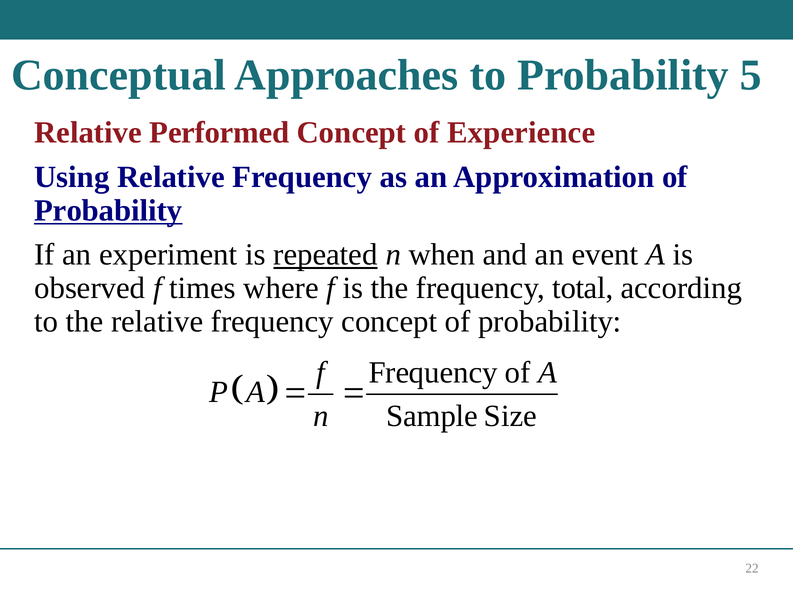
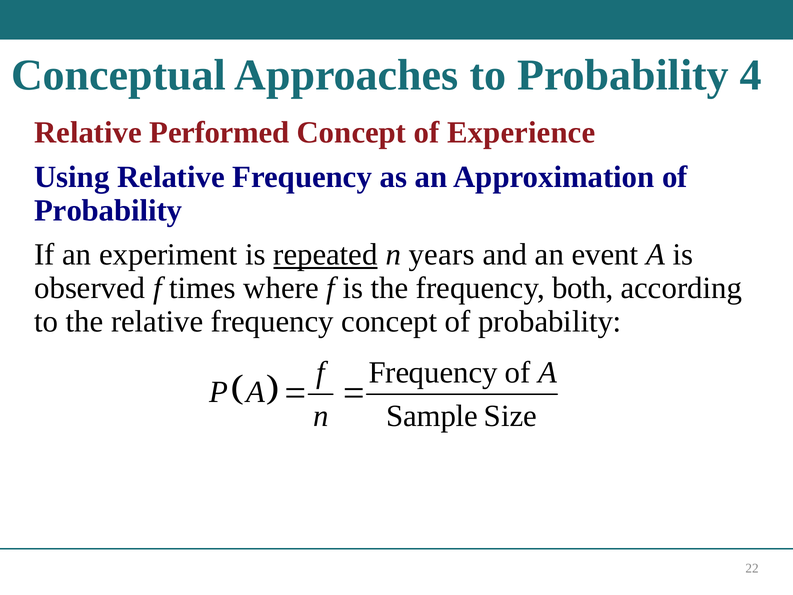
5: 5 -> 4
Probability at (108, 210) underline: present -> none
when: when -> years
total: total -> both
